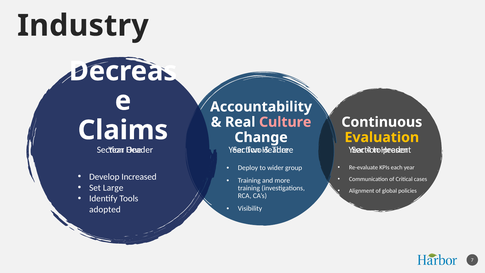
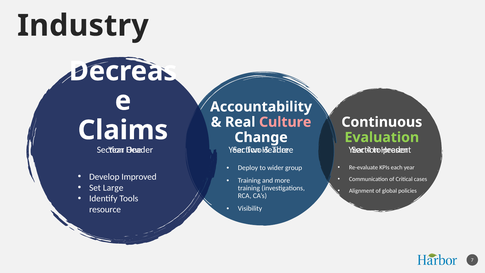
Evaluation colour: yellow -> light green
Increased: Increased -> Improved
adopted: adopted -> resource
